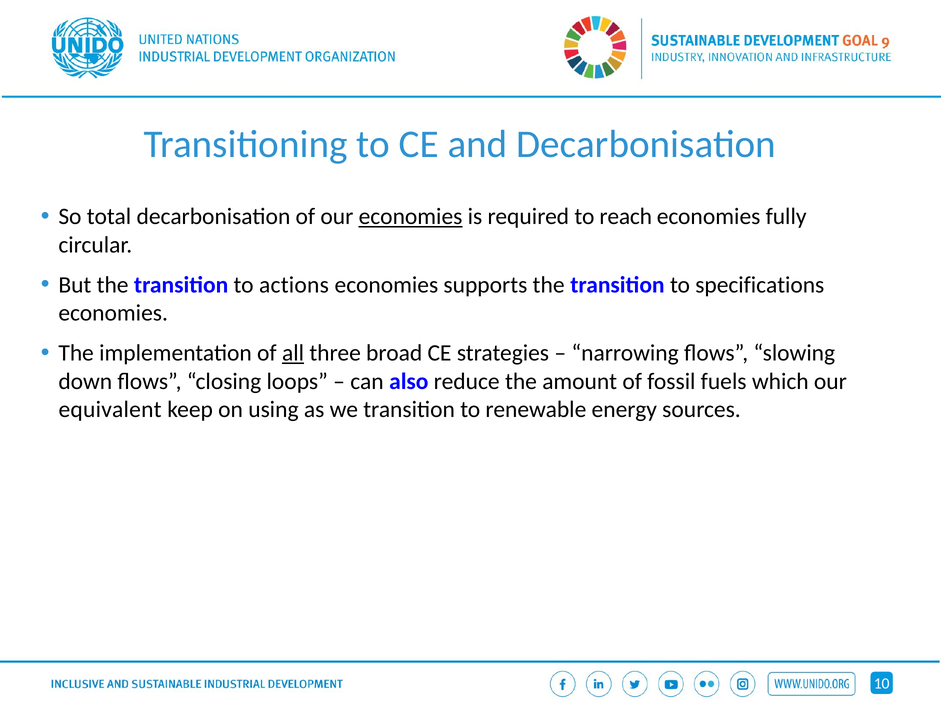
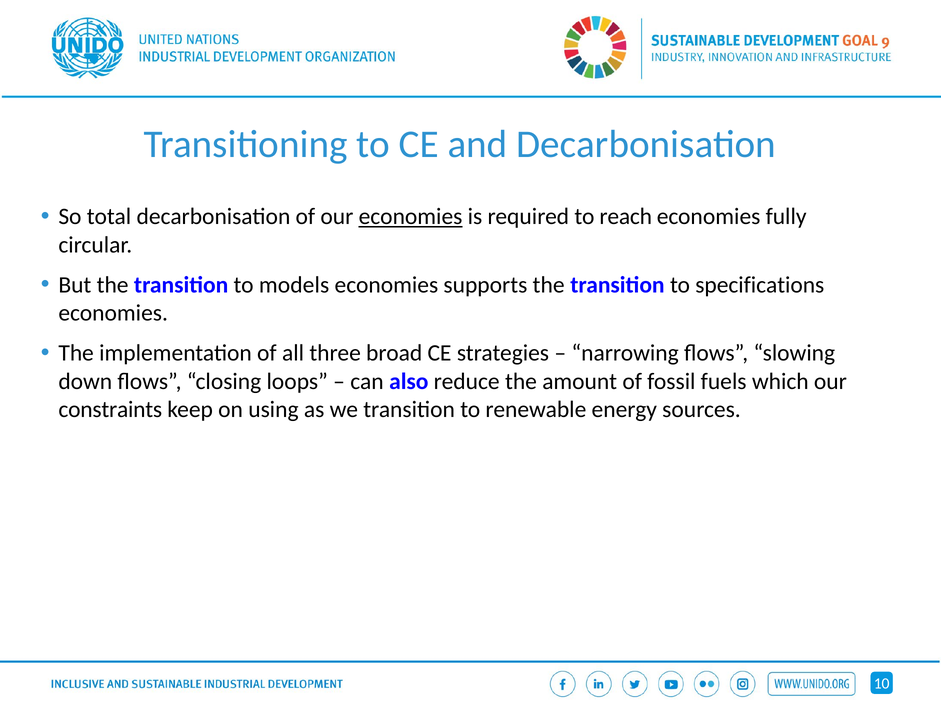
actions: actions -> models
all underline: present -> none
equivalent: equivalent -> constraints
